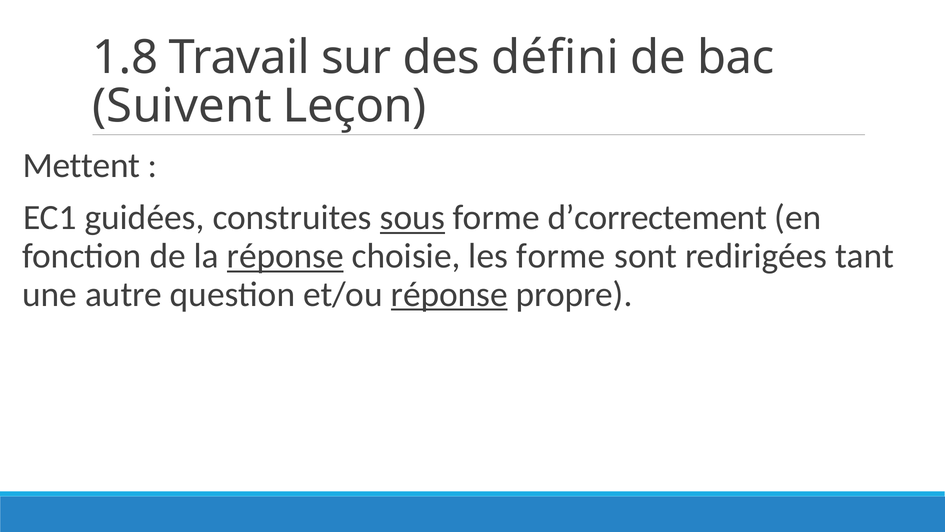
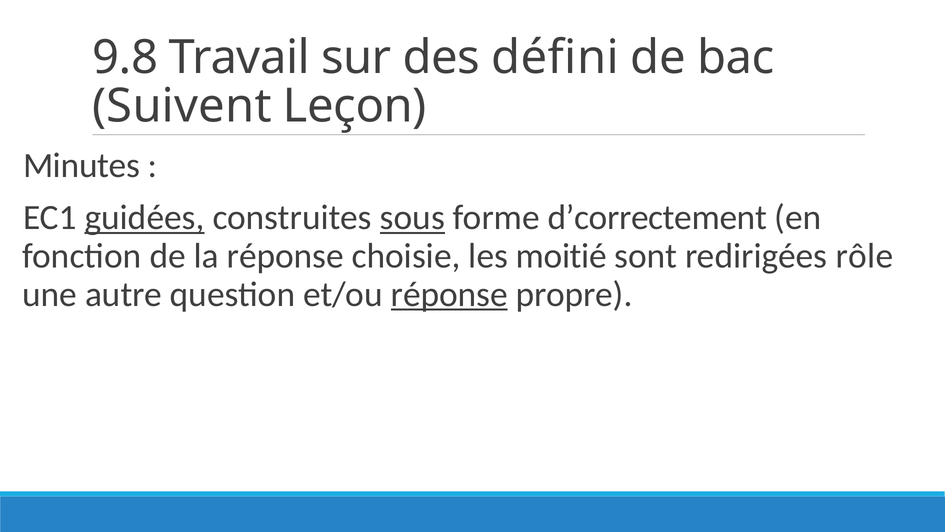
1.8: 1.8 -> 9.8
Mettent: Mettent -> Minutes
guidées underline: none -> present
réponse at (285, 256) underline: present -> none
les forme: forme -> moitié
tant: tant -> rôle
